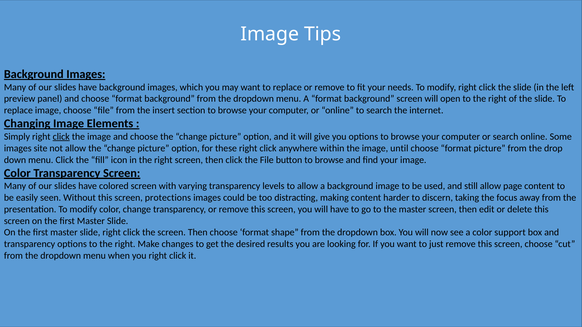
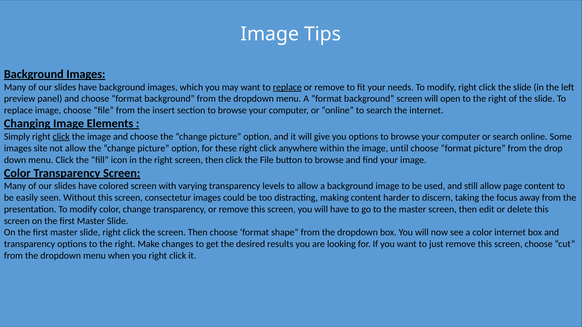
replace at (287, 87) underline: none -> present
protections: protections -> consectetur
color support: support -> internet
